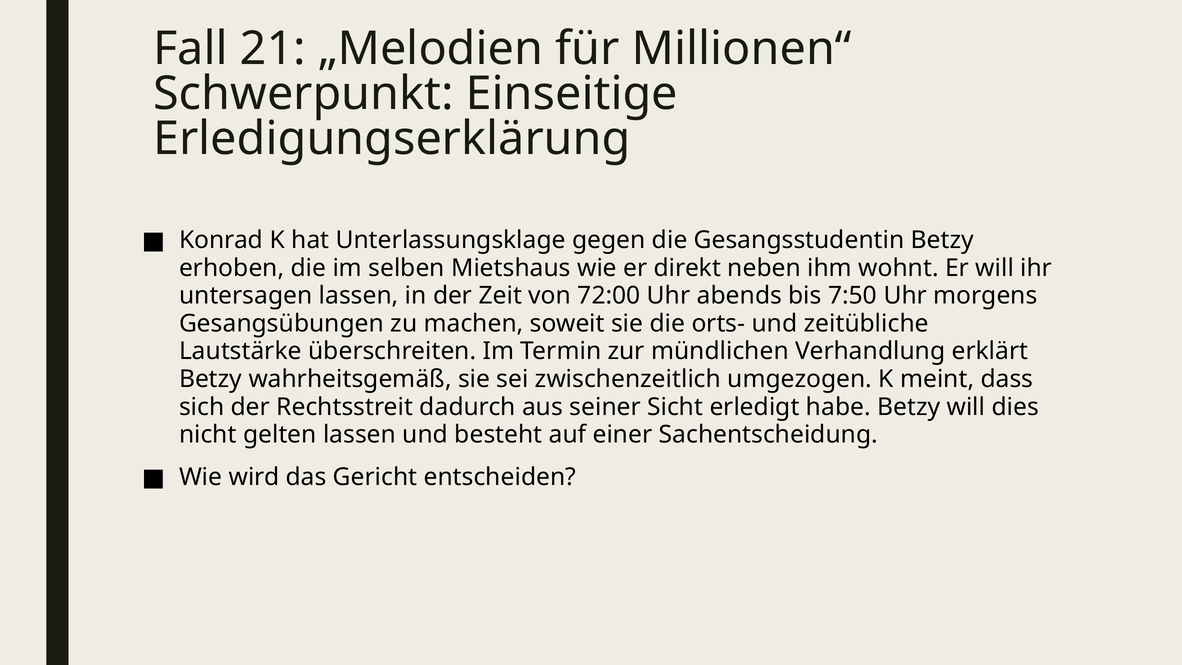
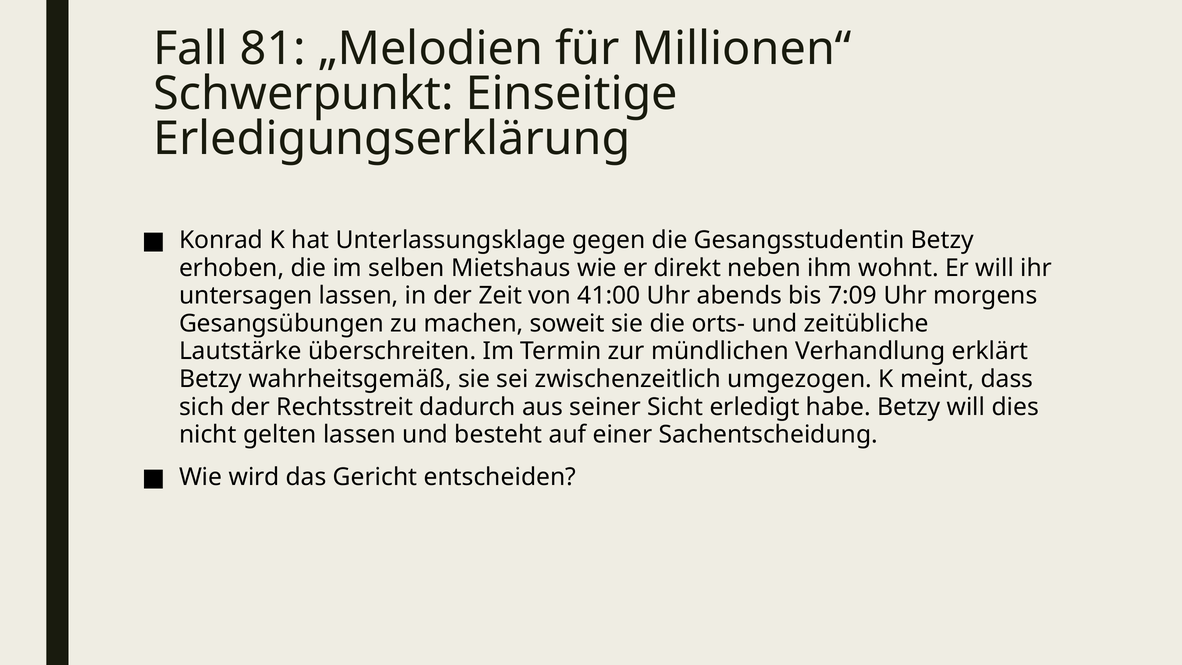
21: 21 -> 81
72:00: 72:00 -> 41:00
7:50: 7:50 -> 7:09
